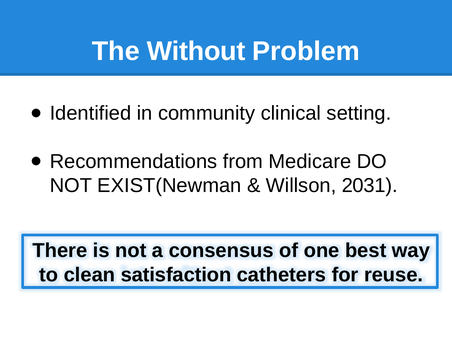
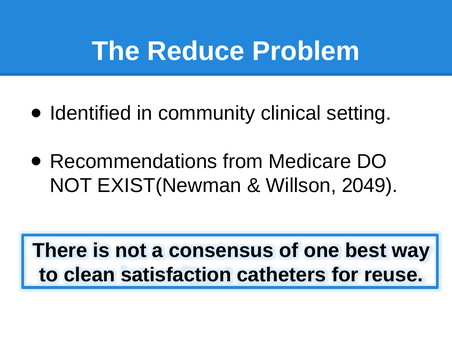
Without: Without -> Reduce
2031: 2031 -> 2049
